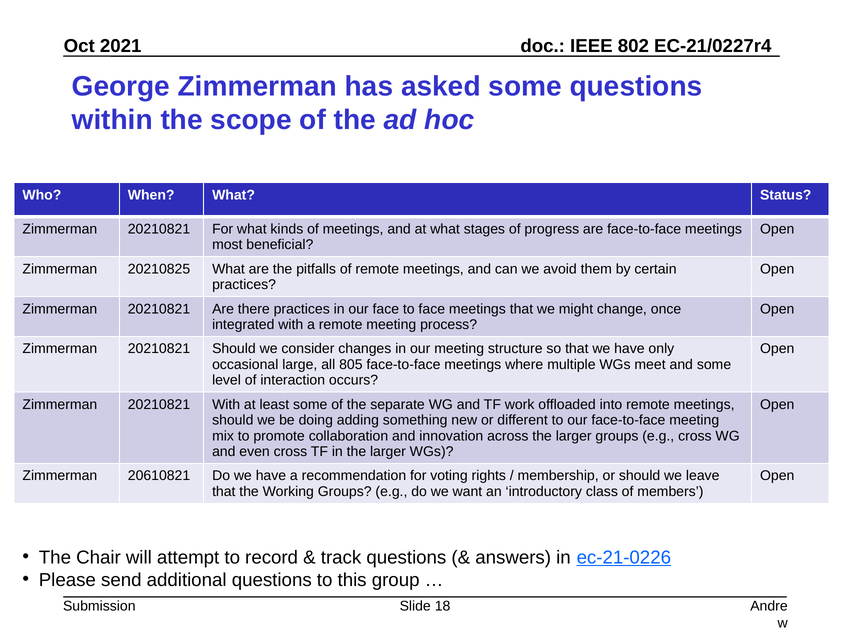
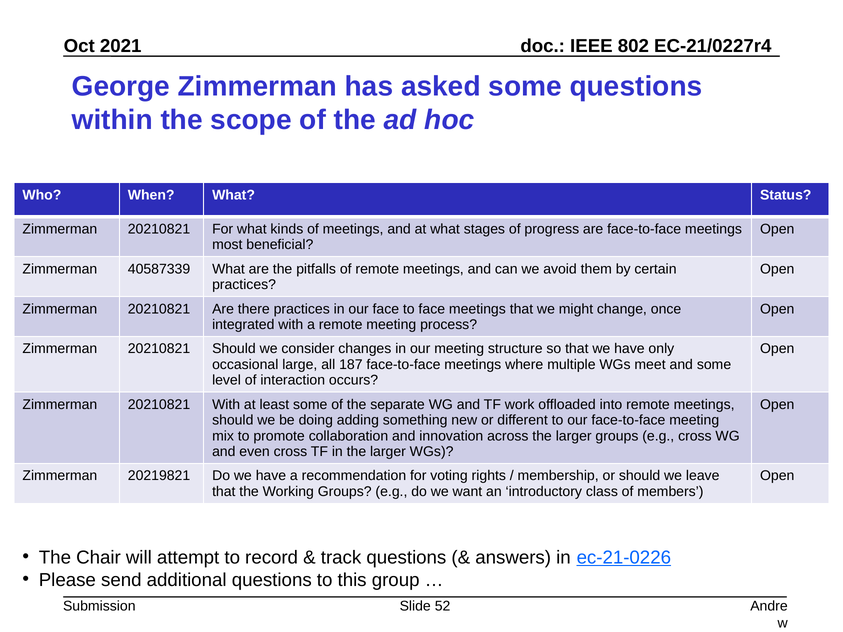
20210825: 20210825 -> 40587339
805: 805 -> 187
20610821: 20610821 -> 20219821
18: 18 -> 52
